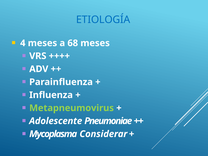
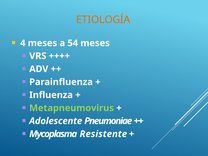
ETIOLOGÍA colour: blue -> orange
68: 68 -> 54
Considerar: Considerar -> Resistente
